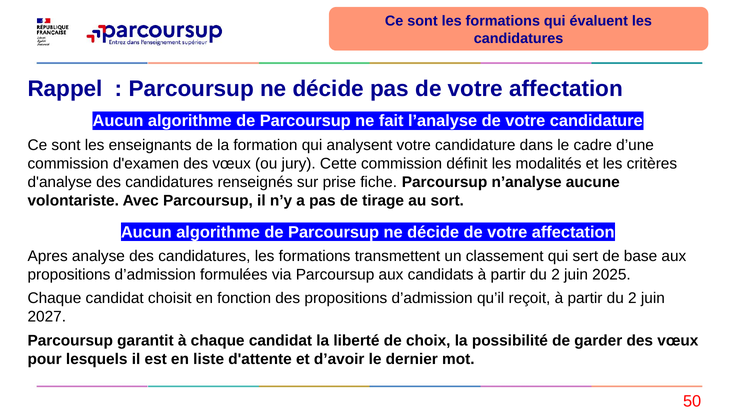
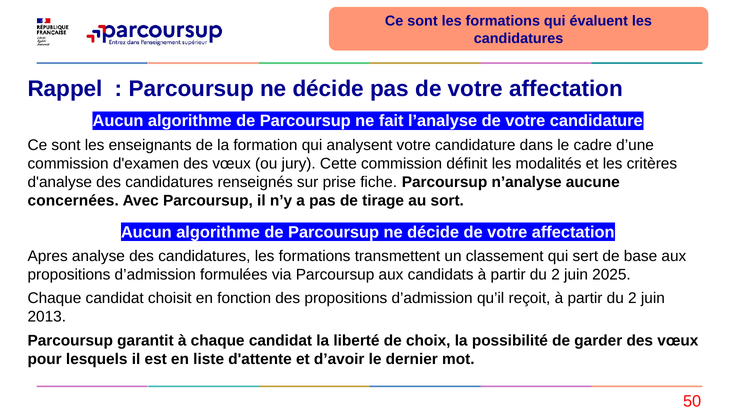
volontariste: volontariste -> concernées
2027: 2027 -> 2013
